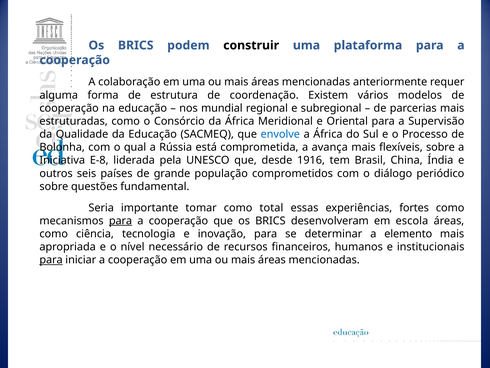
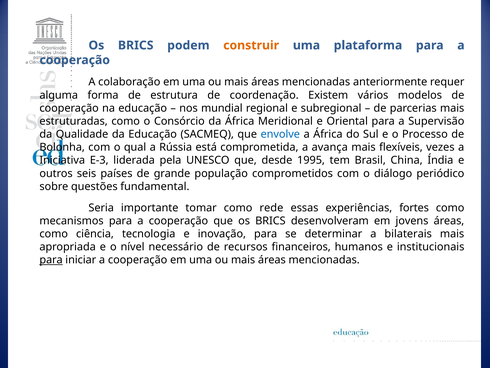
construir at (251, 45) colour: black -> orange
flexíveis sobre: sobre -> vezes
E-8: E-8 -> E-3
1916: 1916 -> 1995
total: total -> rede
para at (121, 220) underline: present -> none
escola: escola -> jovens
elemento: elemento -> bilaterais
